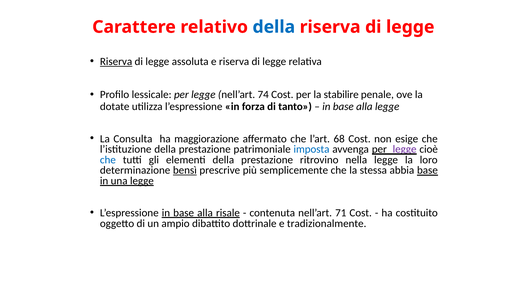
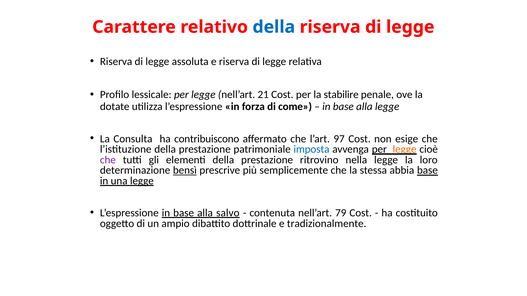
Riserva at (116, 62) underline: present -> none
74: 74 -> 21
tanto: tanto -> come
maggiorazione: maggiorazione -> contribuiscono
68: 68 -> 97
legge at (405, 149) colour: purple -> orange
che at (108, 160) colour: blue -> purple
risale: risale -> salvo
71: 71 -> 79
